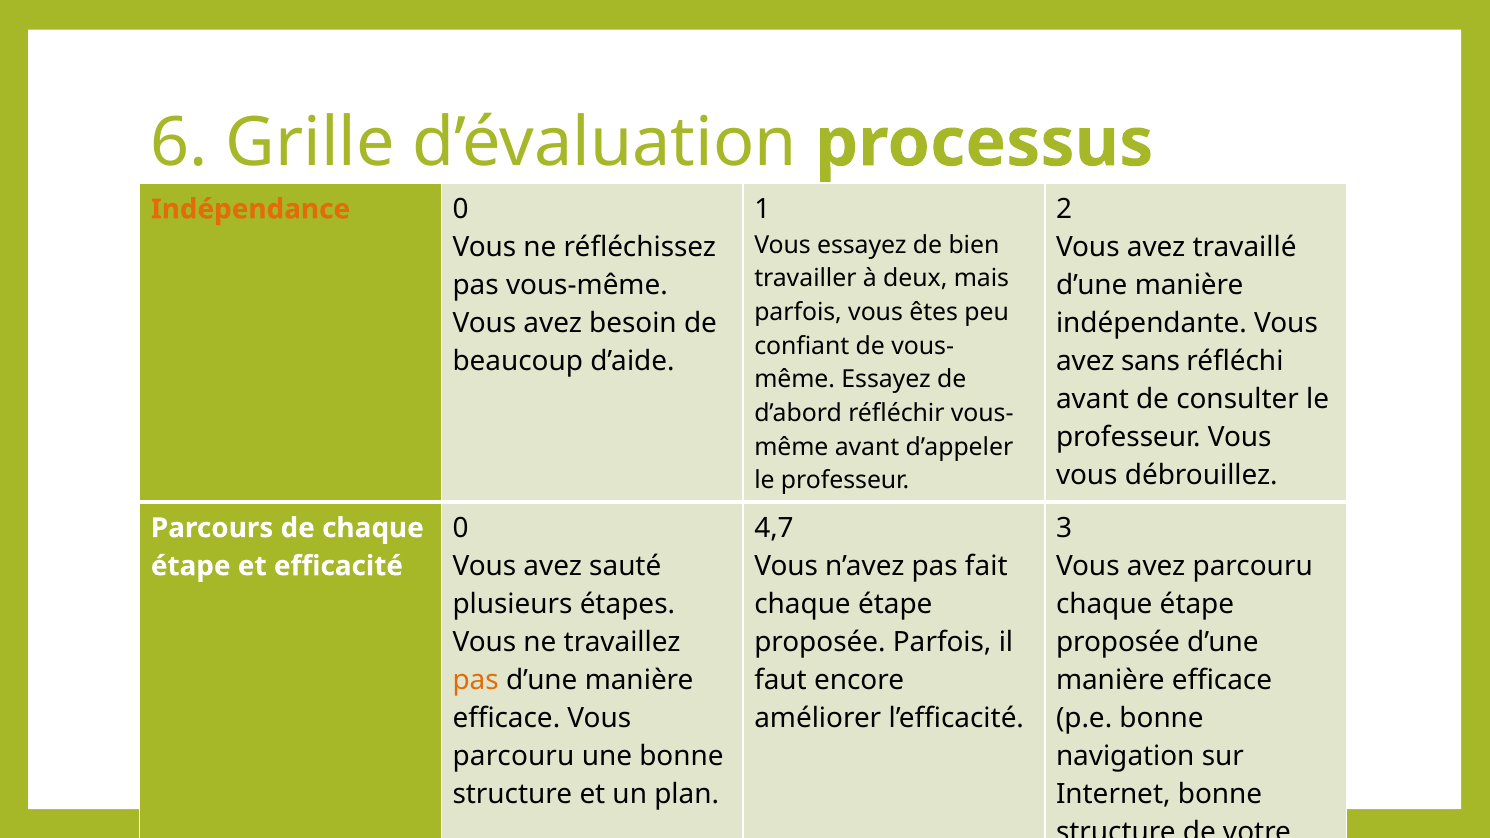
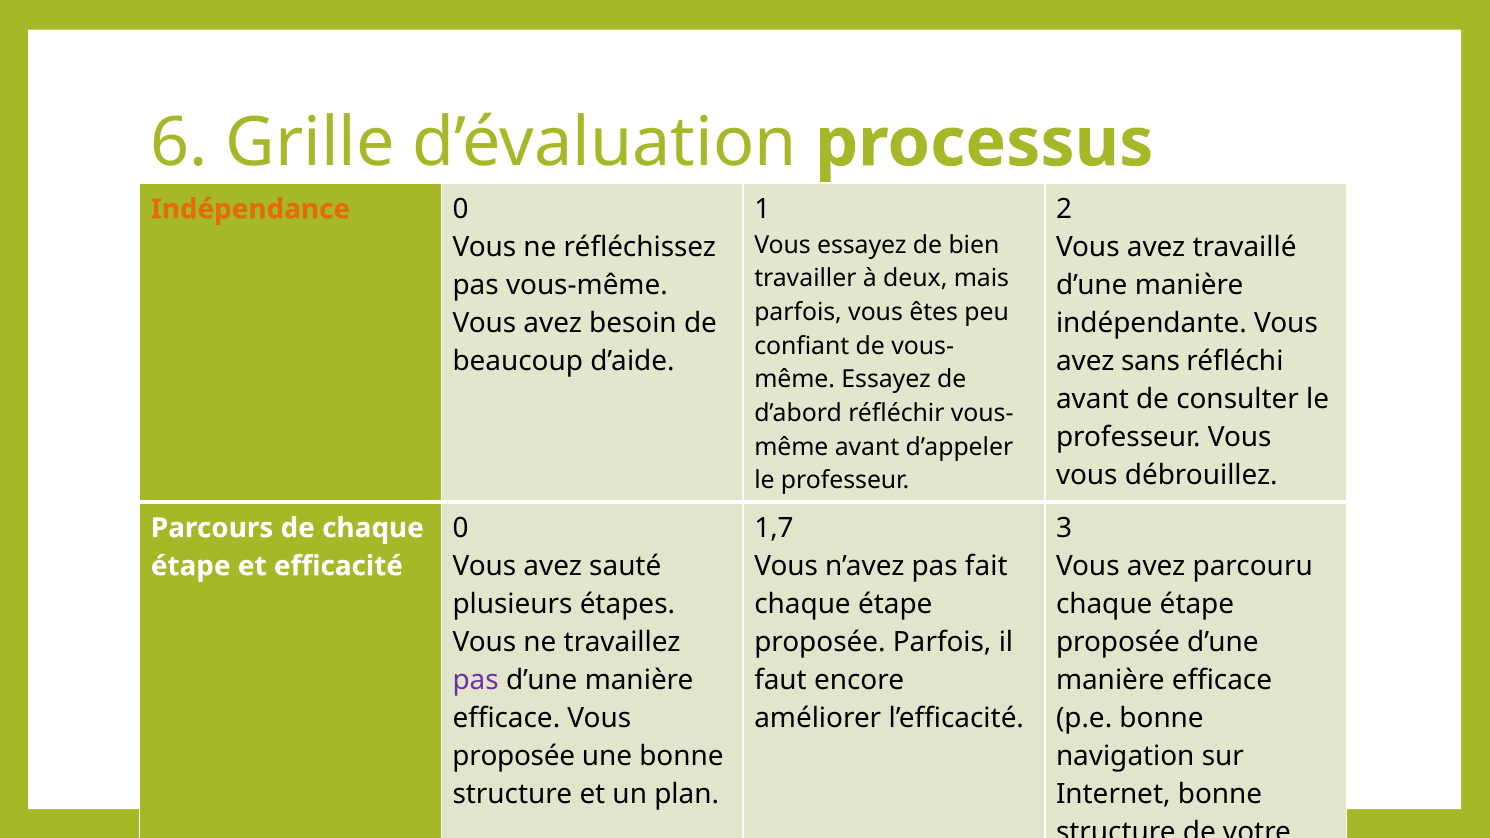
4,7: 4,7 -> 1,7
pas at (476, 680) colour: orange -> purple
parcouru at (514, 756): parcouru -> proposée
